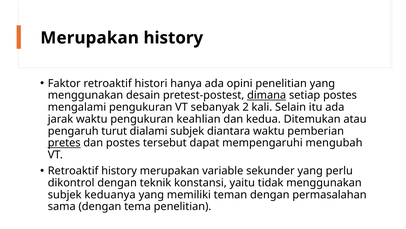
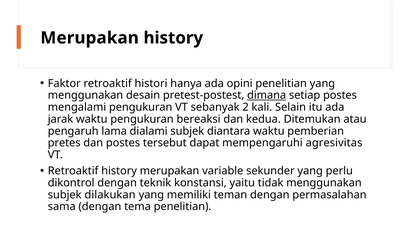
keahlian: keahlian -> bereaksi
turut: turut -> lama
pretes underline: present -> none
mengubah: mengubah -> agresivitas
keduanya: keduanya -> dilakukan
